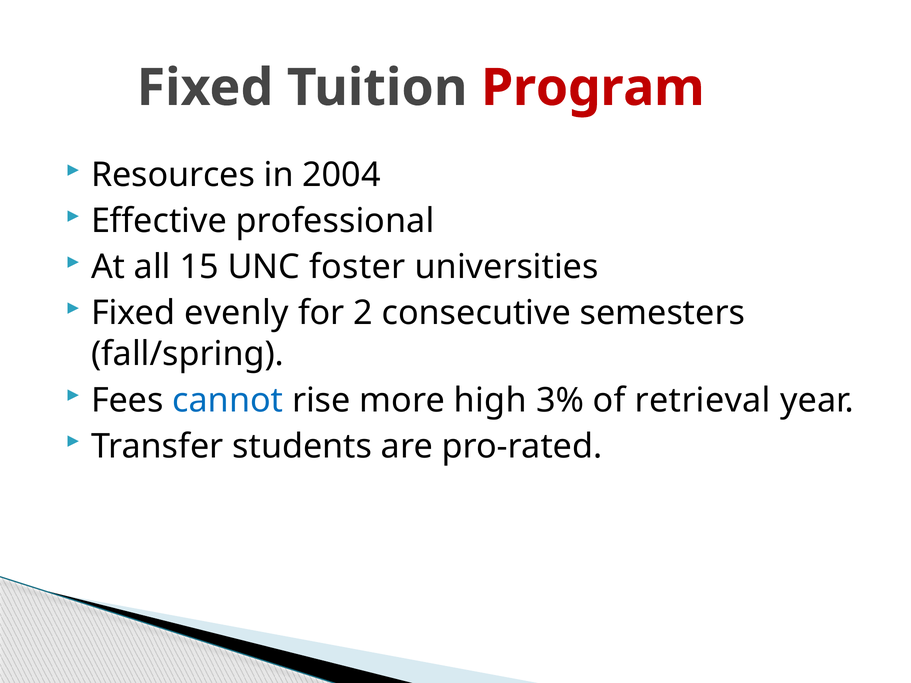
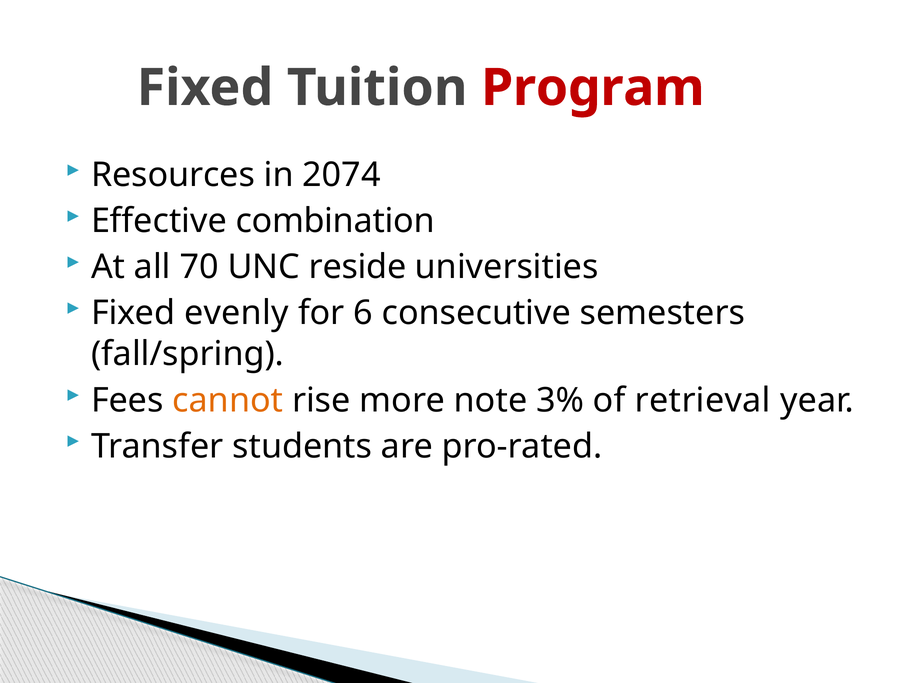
2004: 2004 -> 2074
professional: professional -> combination
15: 15 -> 70
foster: foster -> reside
2: 2 -> 6
cannot colour: blue -> orange
high: high -> note
